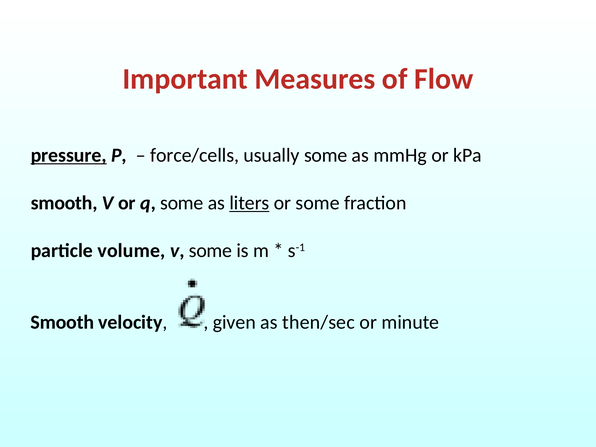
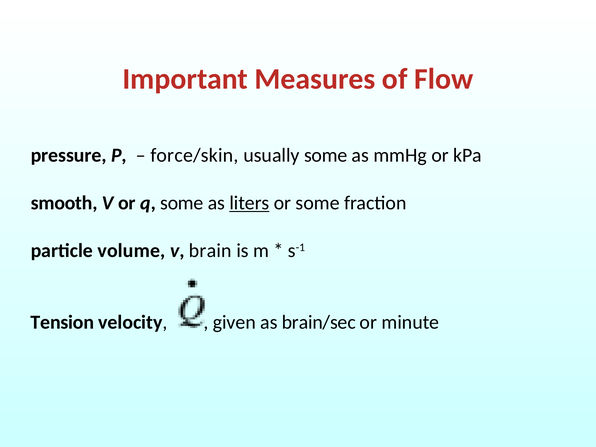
pressure underline: present -> none
force/cells: force/cells -> force/skin
v some: some -> brain
Smooth at (62, 322): Smooth -> Tension
then/sec: then/sec -> brain/sec
